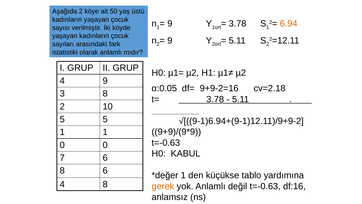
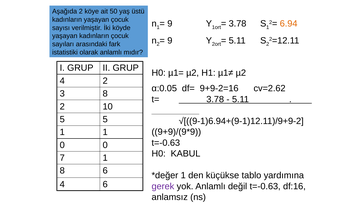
4 9: 9 -> 2
cv=2.18: cv=2.18 -> cv=2.62
7 6: 6 -> 1
4 8: 8 -> 6
gerek colour: orange -> purple
